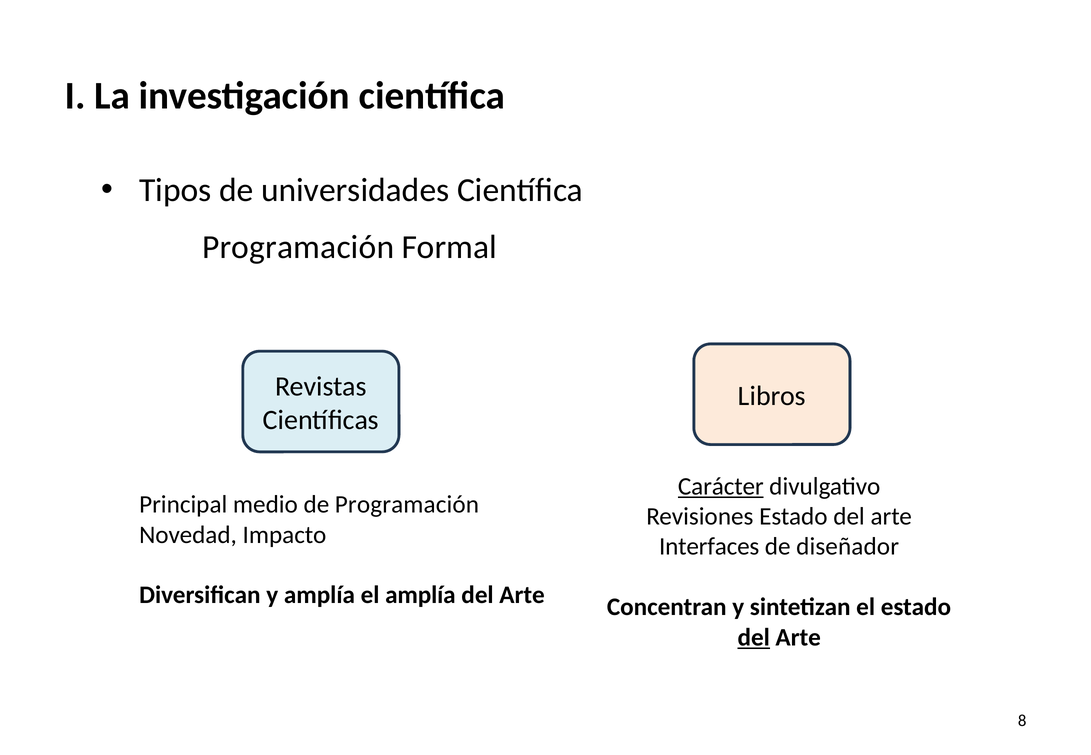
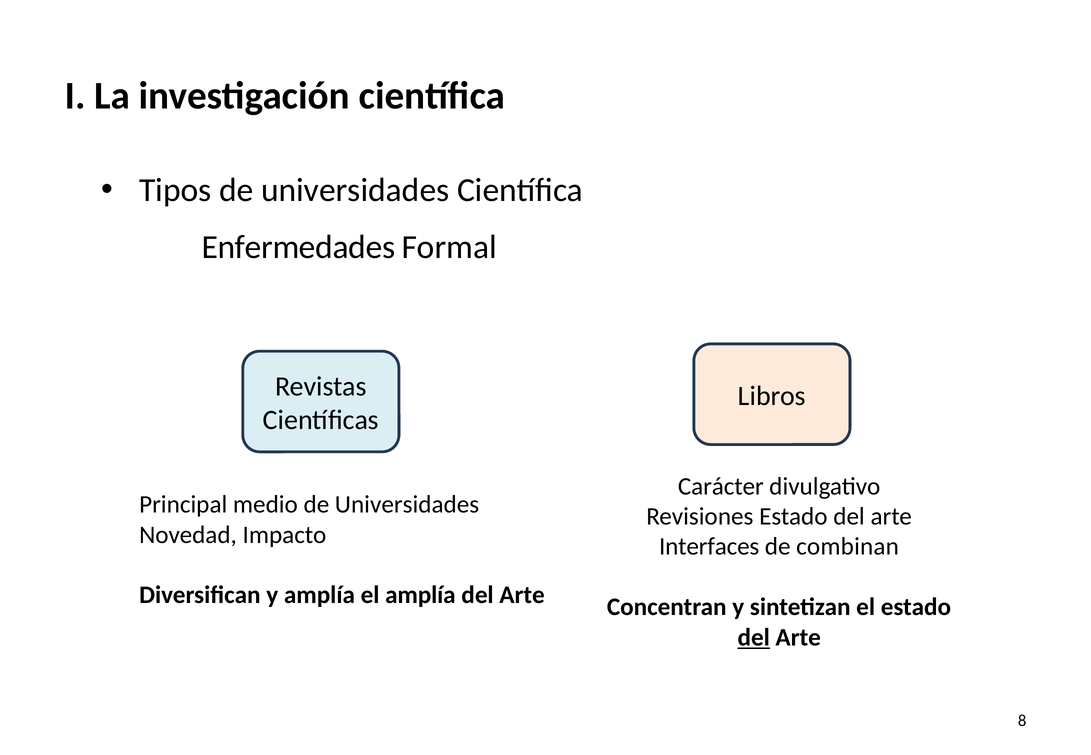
Programación at (298, 248): Programación -> Enfermedades
Carácter underline: present -> none
medio de Programación: Programación -> Universidades
diseñador: diseñador -> combinan
